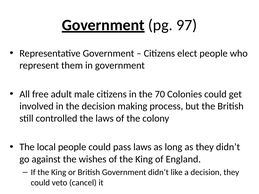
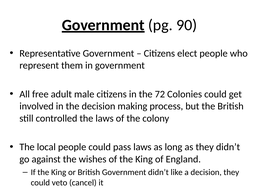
97: 97 -> 90
70: 70 -> 72
